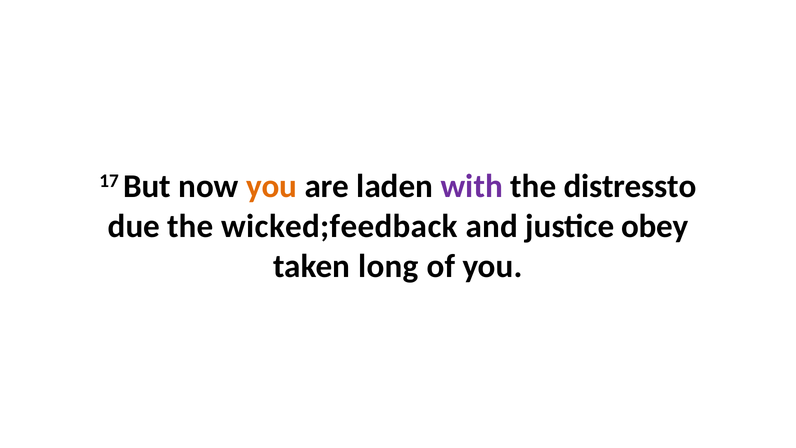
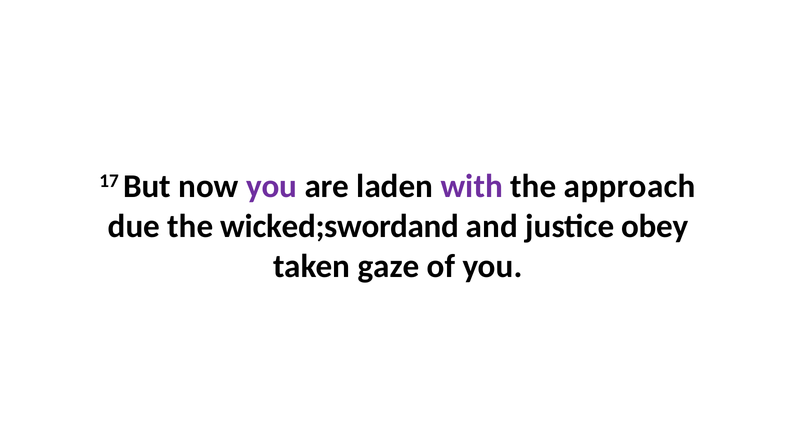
you at (272, 186) colour: orange -> purple
distressto: distressto -> approach
wicked;feedback: wicked;feedback -> wicked;swordand
long: long -> gaze
